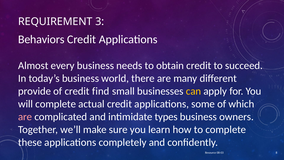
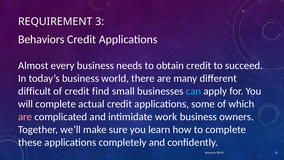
provide: provide -> difficult
can colour: yellow -> light blue
types: types -> work
